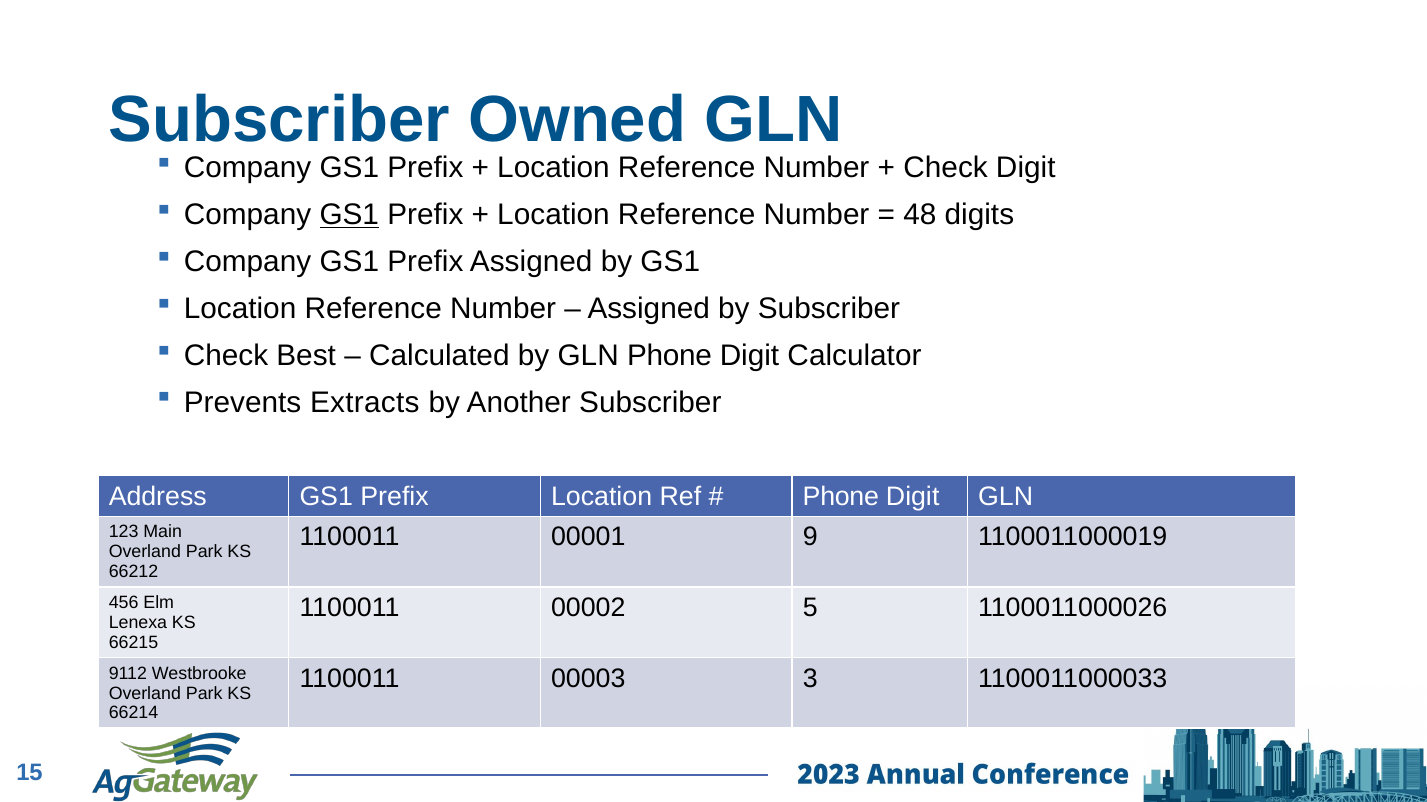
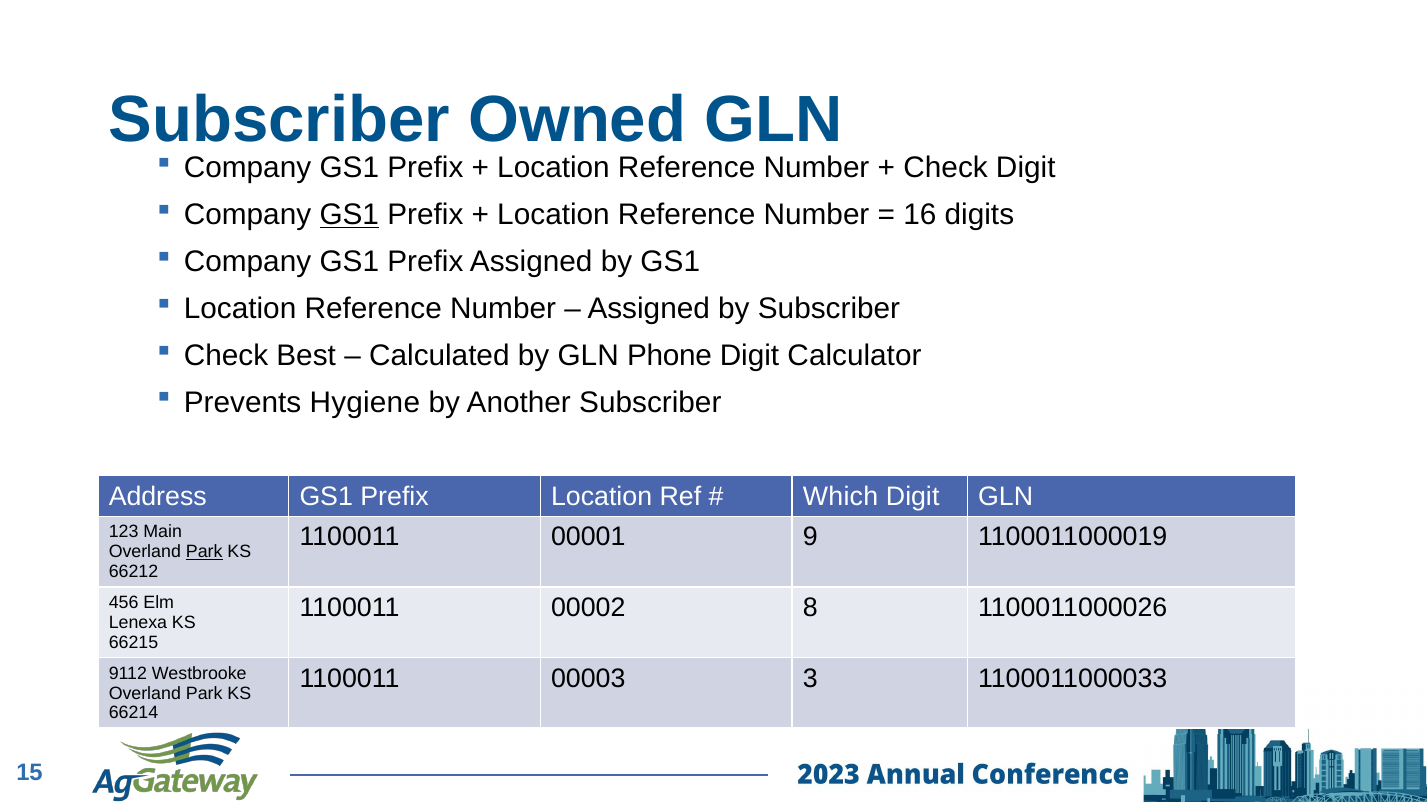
48: 48 -> 16
Extracts: Extracts -> Hygiene
Phone at (841, 497): Phone -> Which
Park at (204, 552) underline: none -> present
5: 5 -> 8
